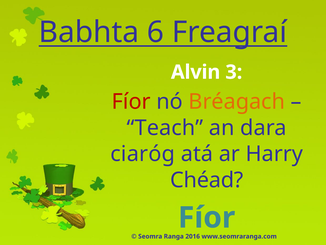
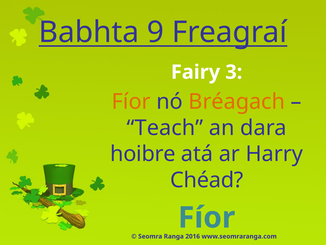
6: 6 -> 9
Alvin: Alvin -> Fairy
Fíor at (131, 101) colour: red -> orange
ciaróg: ciaróg -> hoibre
